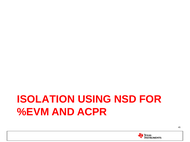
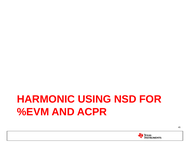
ISOLATION: ISOLATION -> HARMONIC
